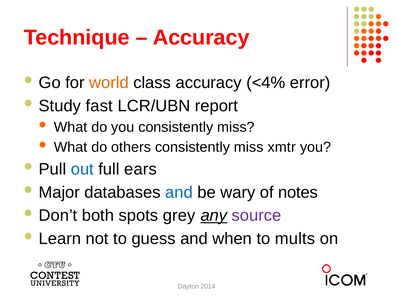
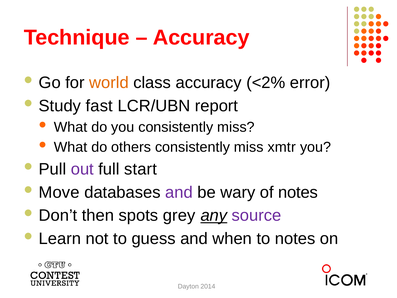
<4%: <4% -> <2%
out colour: blue -> purple
ears: ears -> start
Major: Major -> Move
and at (179, 192) colour: blue -> purple
both: both -> then
to mults: mults -> notes
